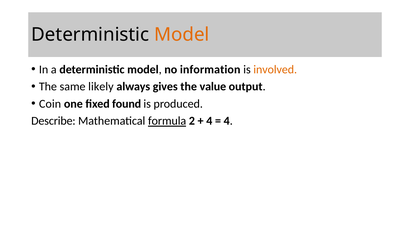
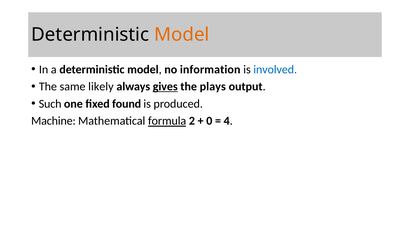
involved colour: orange -> blue
gives underline: none -> present
value: value -> plays
Coin: Coin -> Such
Describe: Describe -> Machine
4 at (209, 121): 4 -> 0
